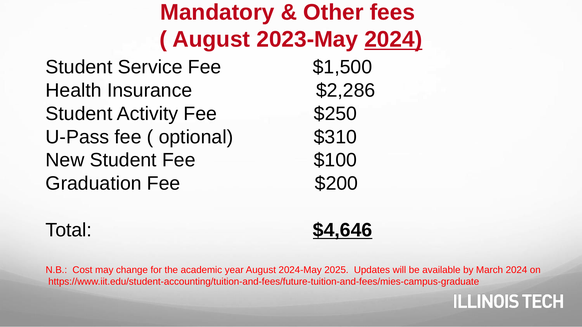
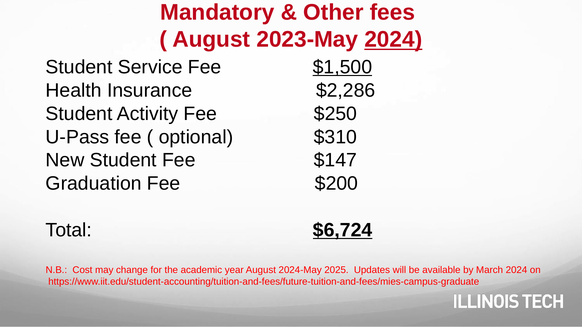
$1,500 underline: none -> present
$100: $100 -> $147
$4,646: $4,646 -> $6,724
